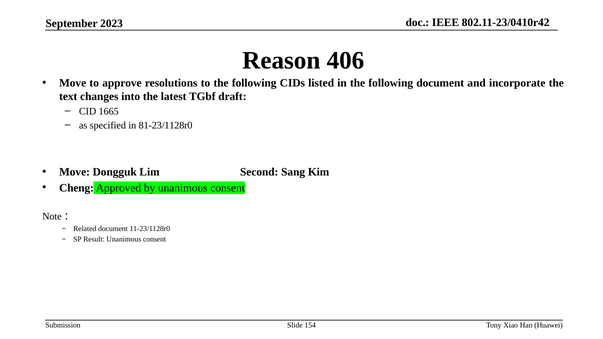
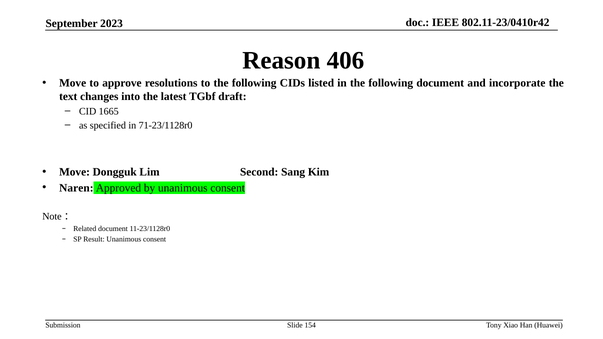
81-23/1128r0: 81-23/1128r0 -> 71-23/1128r0
Cheng: Cheng -> Naren
